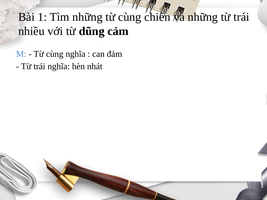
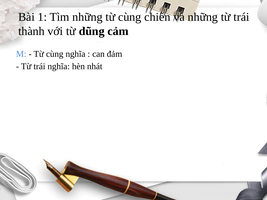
nhiều: nhiều -> thành
